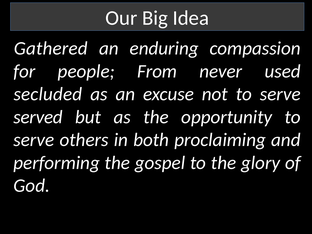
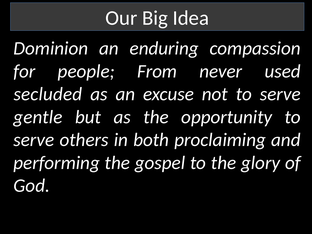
Gathered: Gathered -> Dominion
served: served -> gentle
